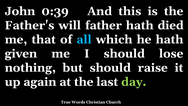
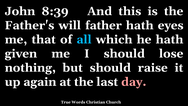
0:39: 0:39 -> 8:39
died: died -> eyes
day colour: light green -> pink
